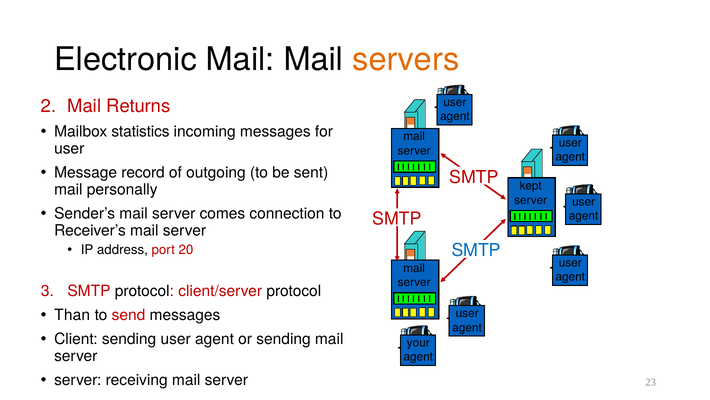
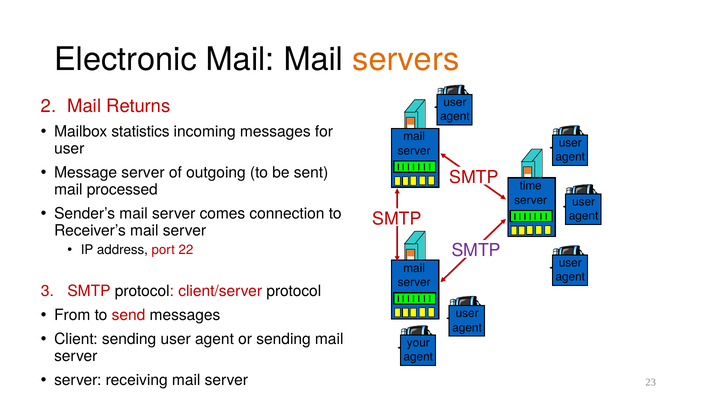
Message record: record -> server
kept: kept -> time
personally: personally -> processed
20: 20 -> 22
SMTP at (476, 250) colour: blue -> purple
Than: Than -> From
